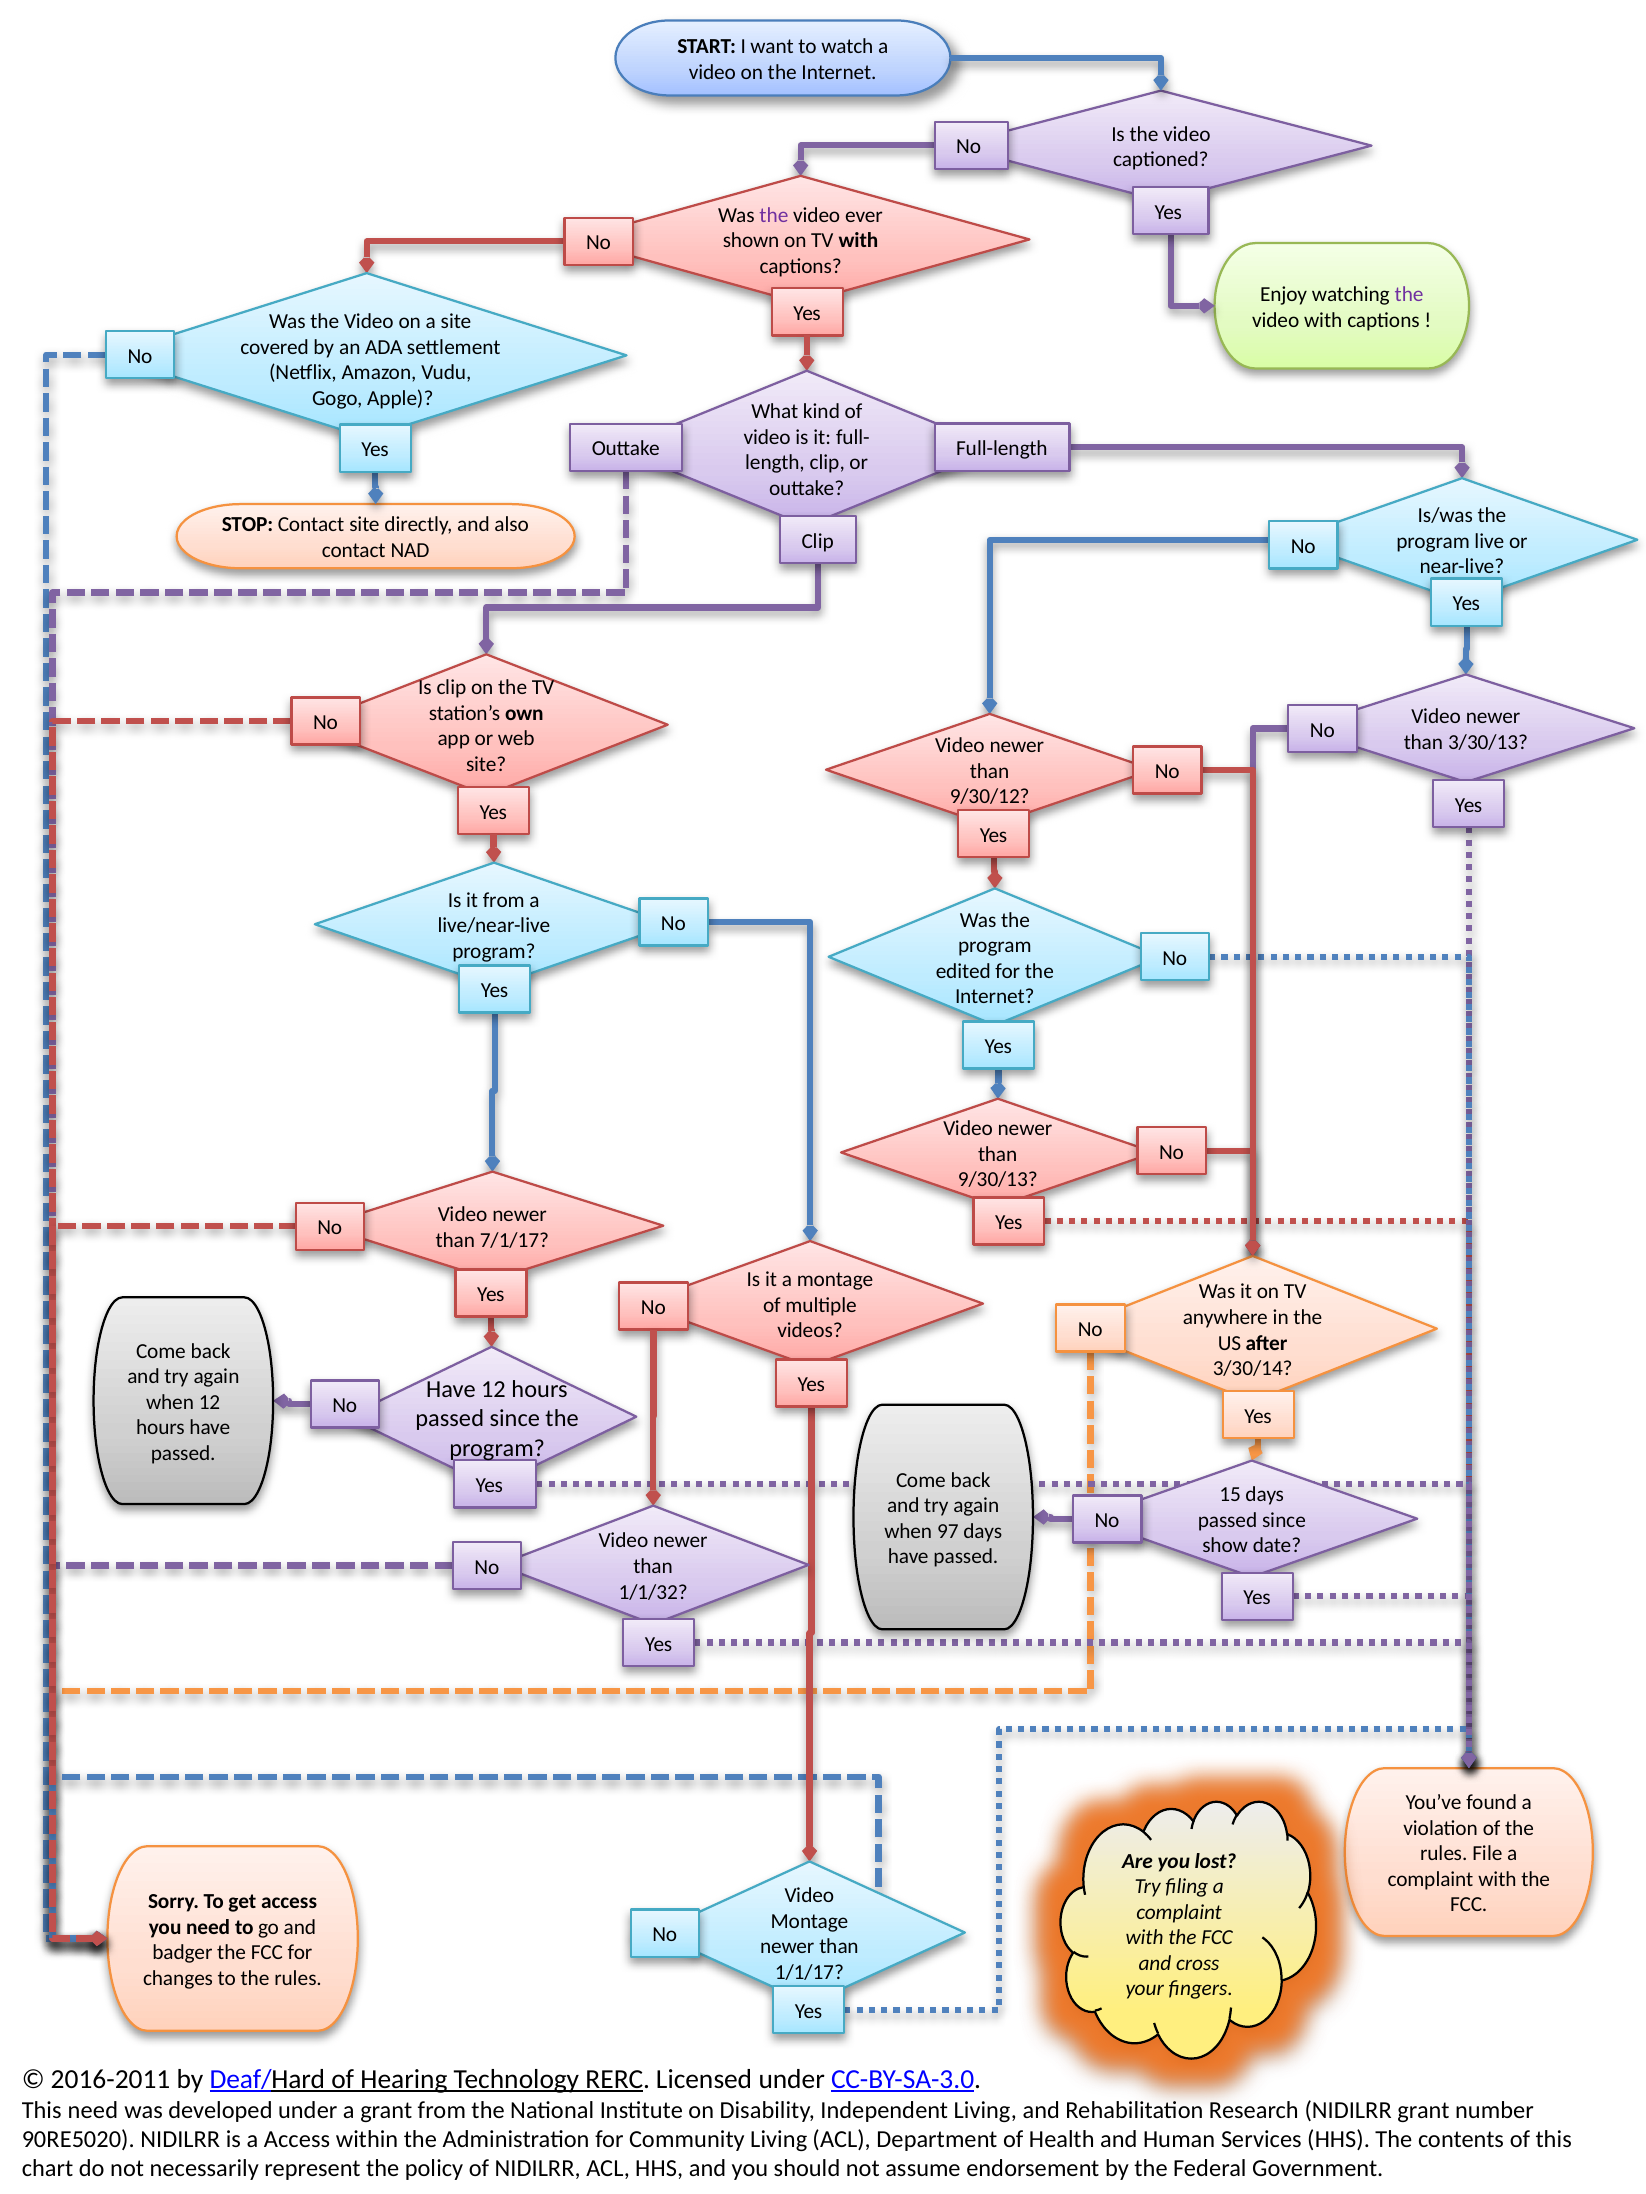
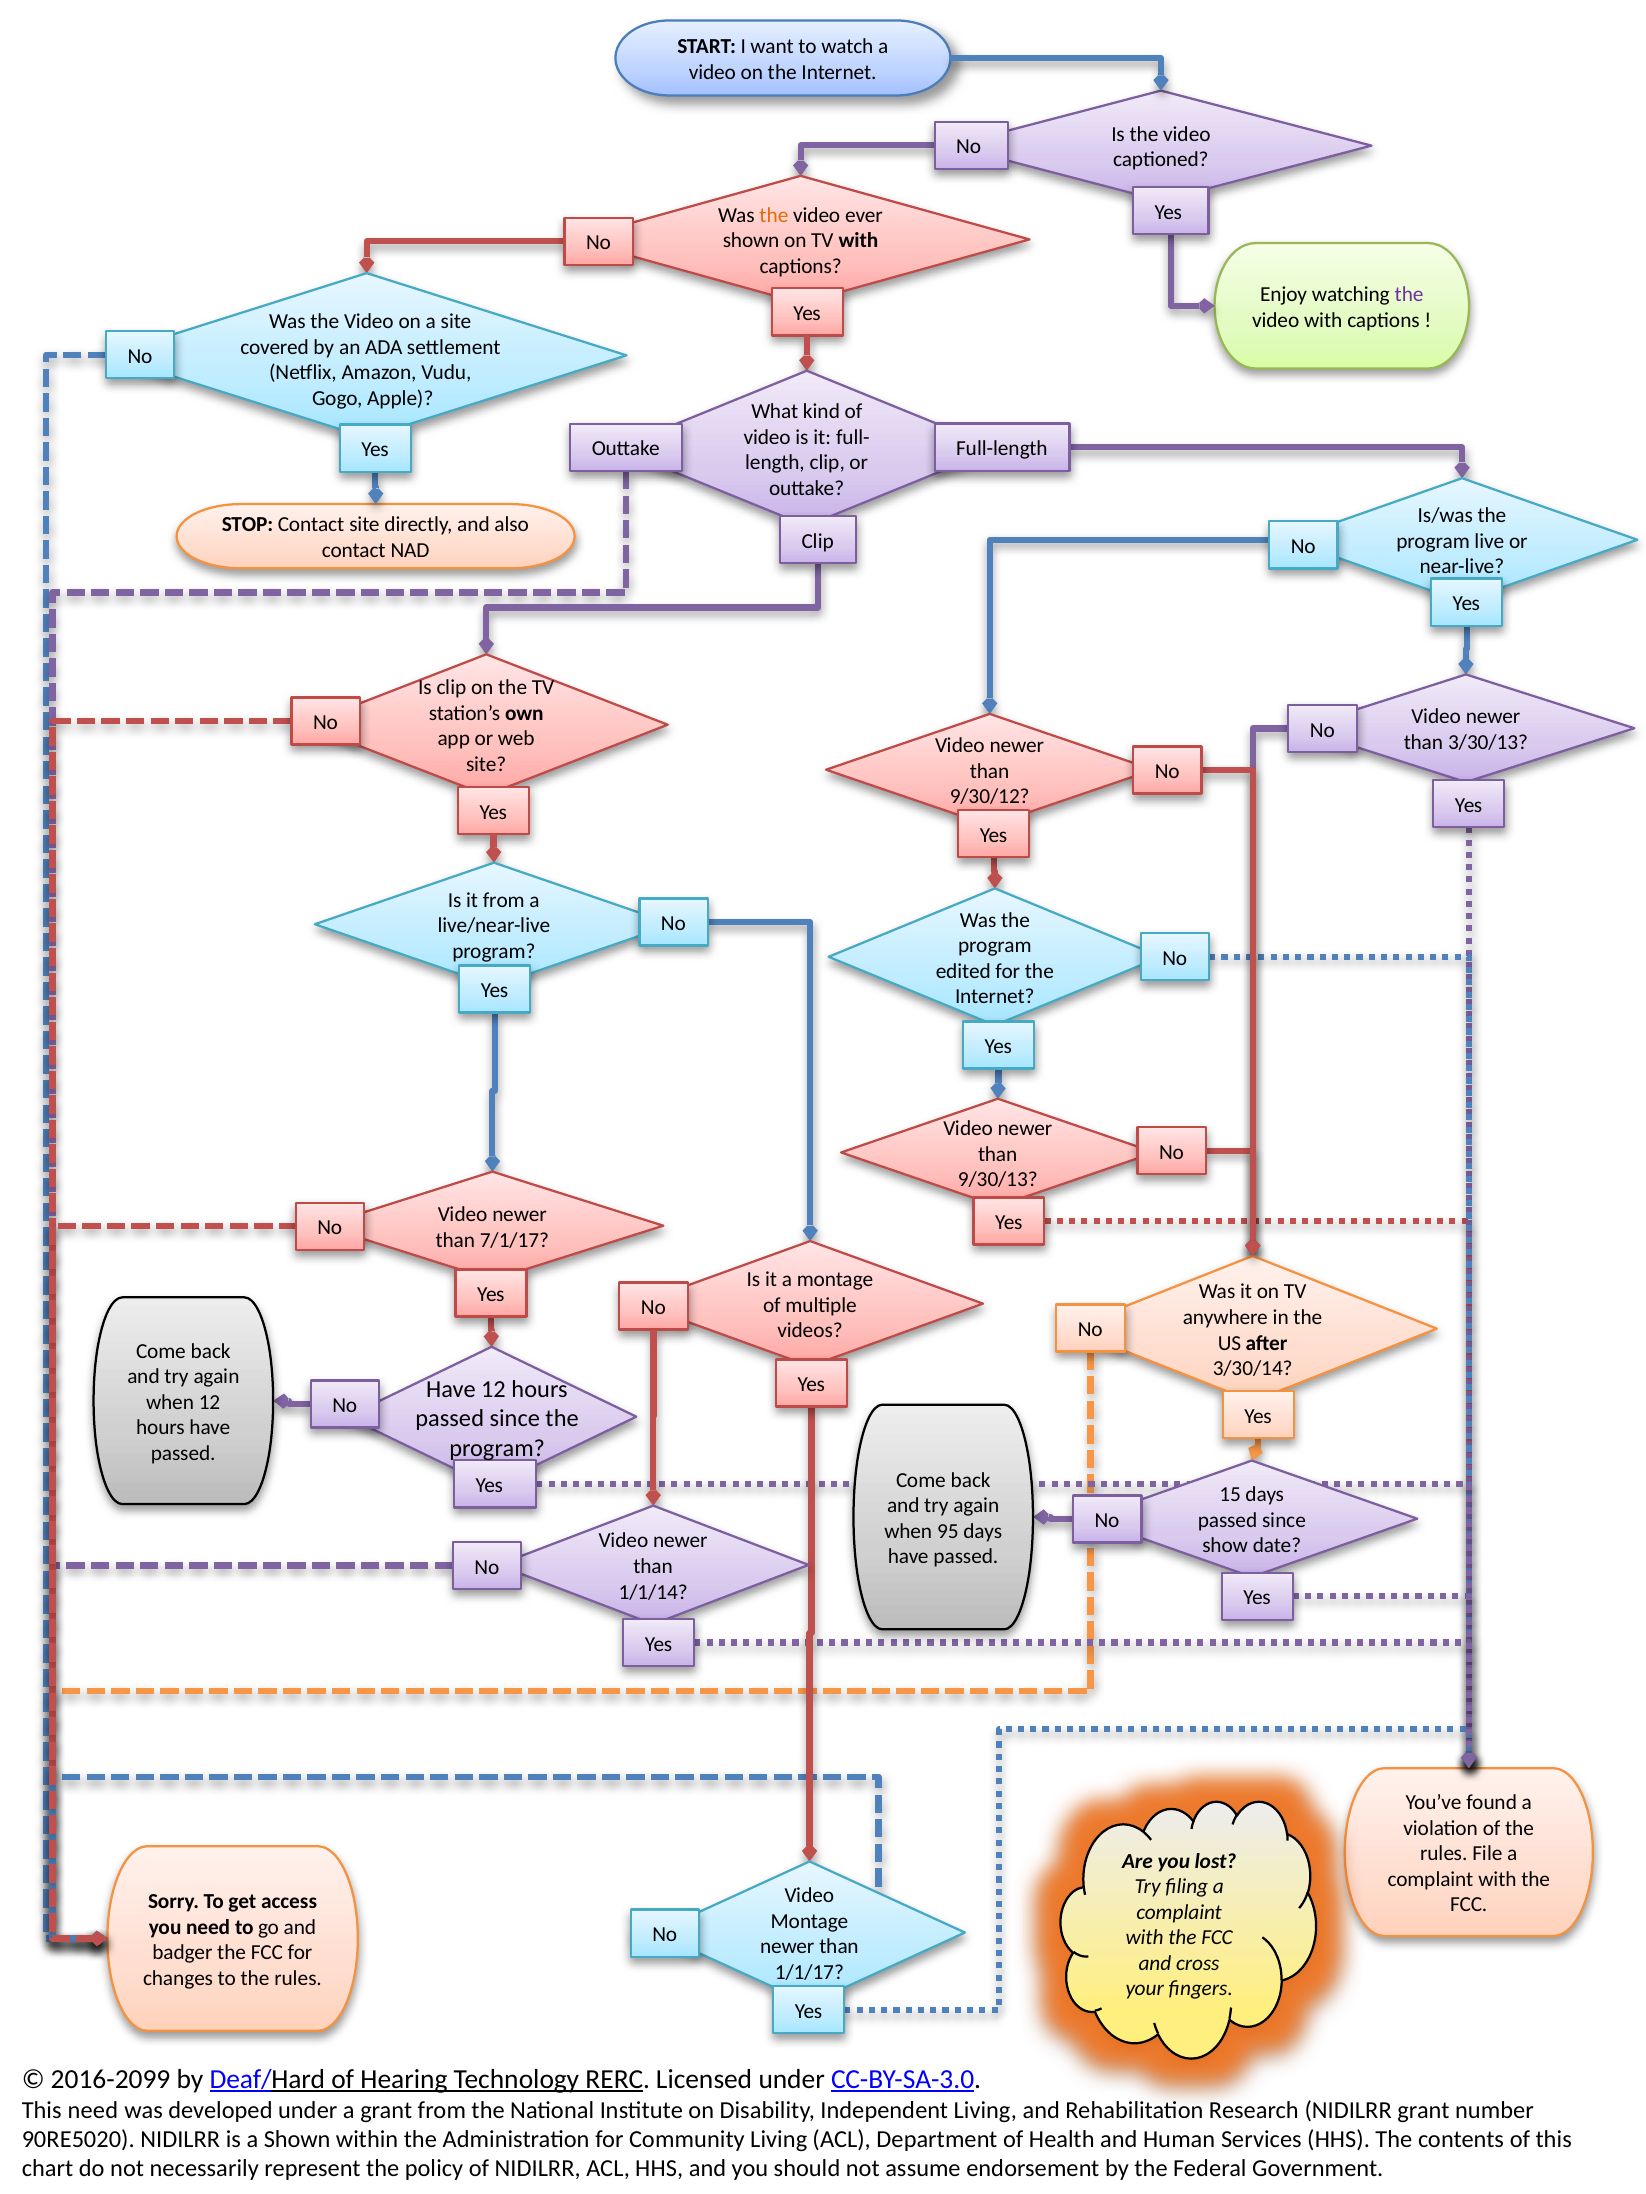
the at (774, 215) colour: purple -> orange
97: 97 -> 95
1/1/32: 1/1/32 -> 1/1/14
2016-2011: 2016-2011 -> 2016-2099
a Access: Access -> Shown
